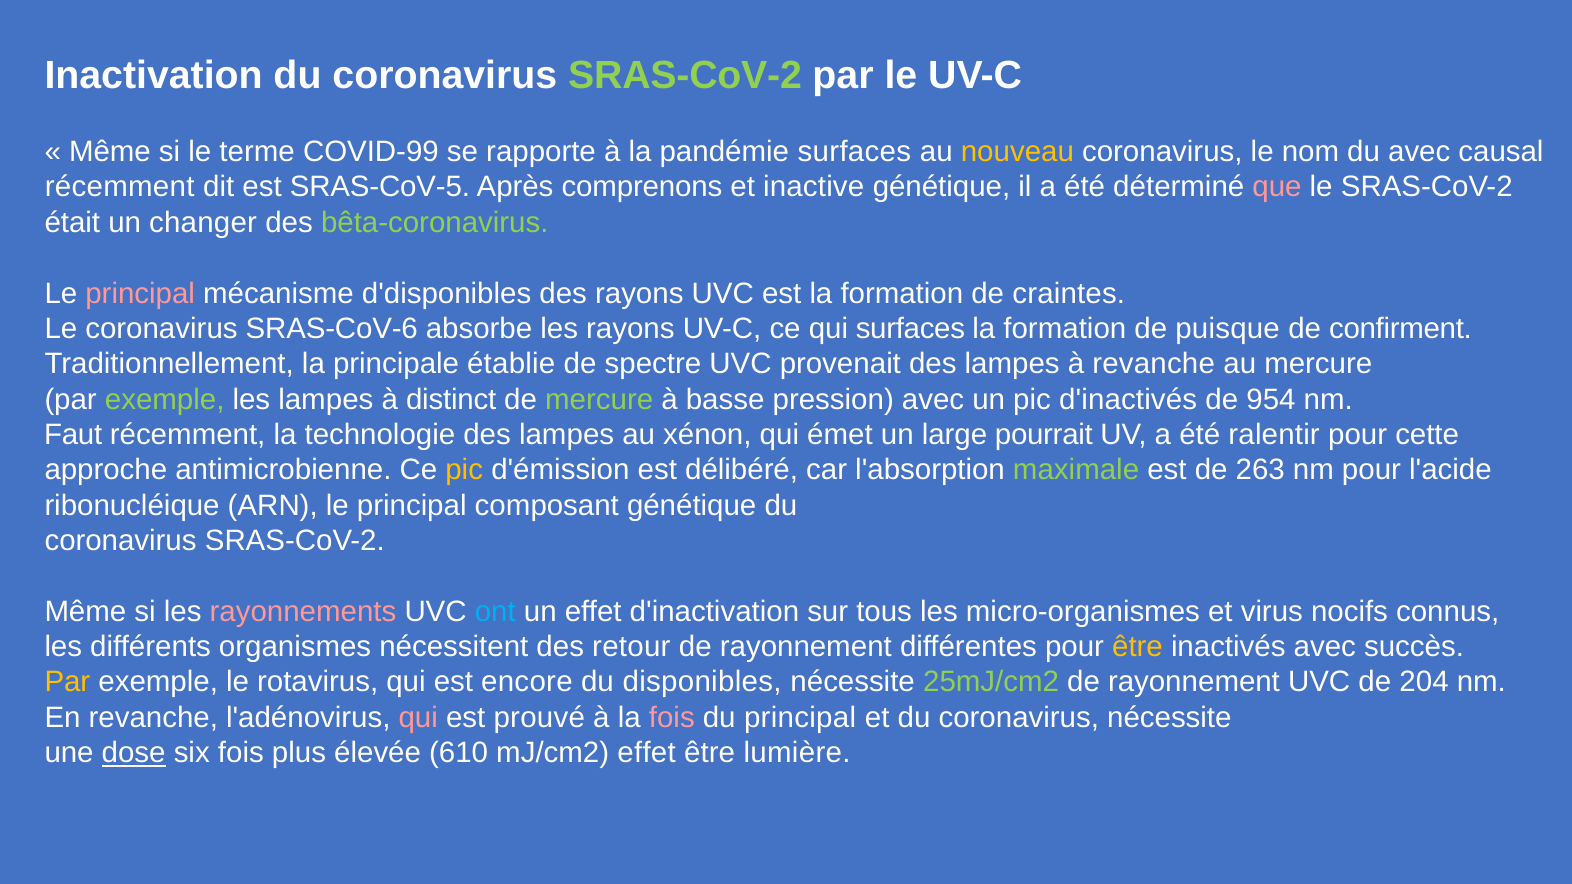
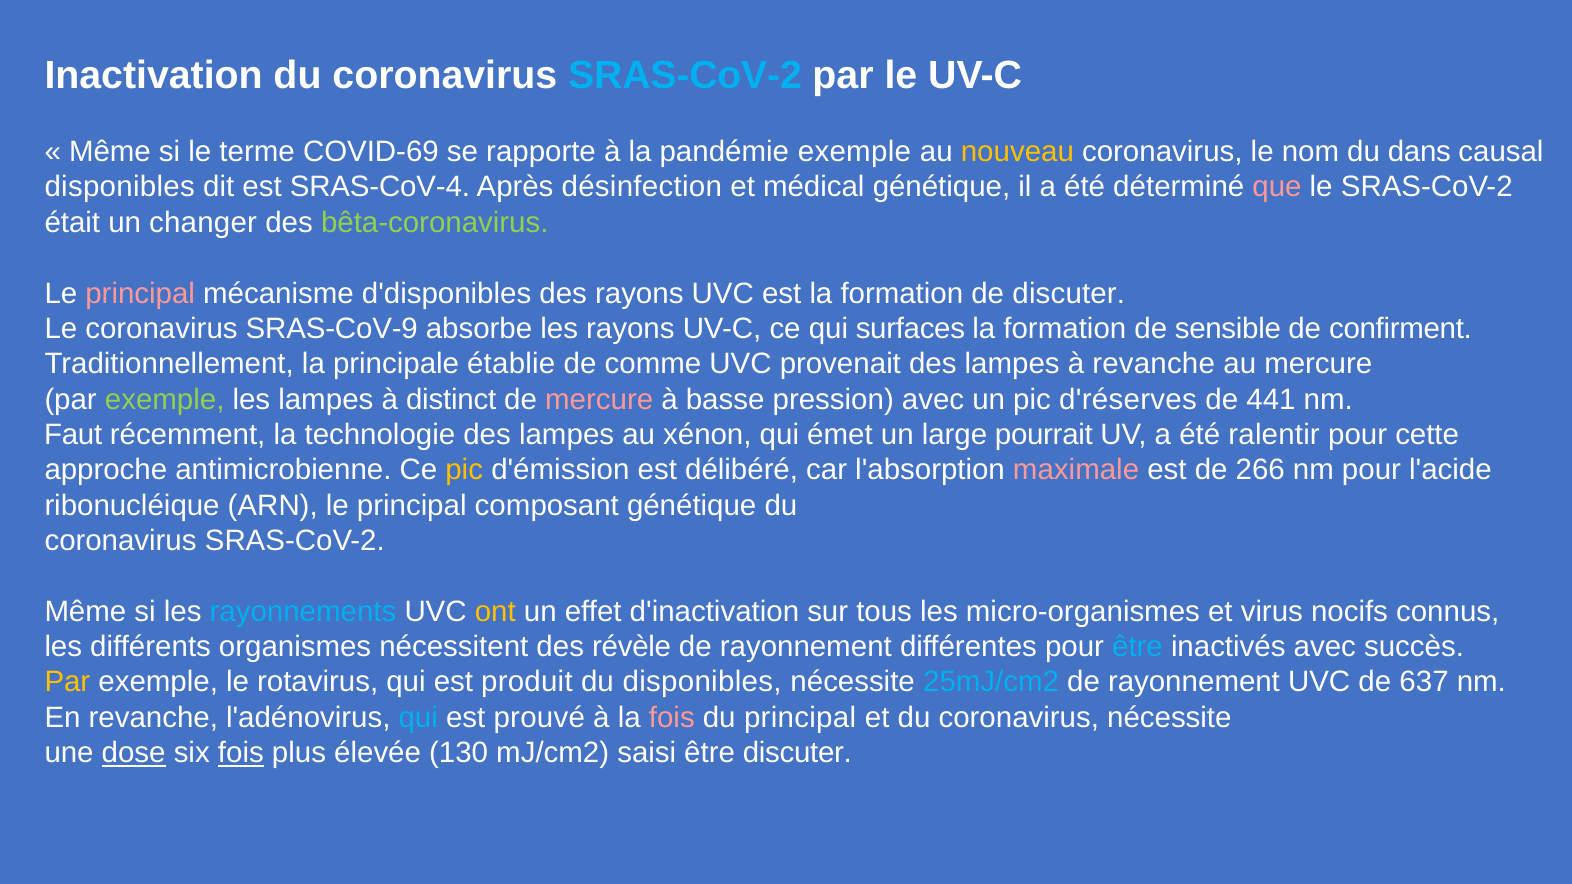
SRAS-CoV-2 at (685, 76) colour: light green -> light blue
COVID-99: COVID-99 -> COVID-69
pandémie surfaces: surfaces -> exemple
du avec: avec -> dans
récemment at (120, 187): récemment -> disponibles
SRAS-CoV-5: SRAS-CoV-5 -> SRAS-CoV-4
comprenons: comprenons -> désinfection
inactive: inactive -> médical
de craintes: craintes -> discuter
SRAS-CoV-6: SRAS-CoV-6 -> SRAS-CoV-9
puisque: puisque -> sensible
spectre: spectre -> comme
mercure at (599, 399) colour: light green -> pink
d'inactivés: d'inactivés -> d'réserves
954: 954 -> 441
maximale colour: light green -> pink
263: 263 -> 266
rayonnements colour: pink -> light blue
ont colour: light blue -> yellow
retour: retour -> révèle
être at (1138, 647) colour: yellow -> light blue
encore: encore -> produit
25mJ/cm2 colour: light green -> light blue
204: 204 -> 637
qui at (418, 718) colour: pink -> light blue
fois at (241, 753) underline: none -> present
610: 610 -> 130
mJ/cm2 effet: effet -> saisi
être lumière: lumière -> discuter
